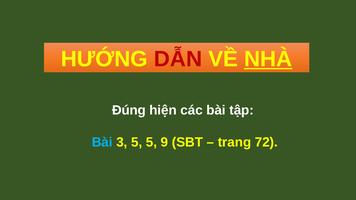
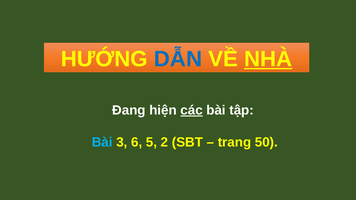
DẪN colour: red -> blue
Đúng: Đúng -> Đang
các underline: none -> present
3 5: 5 -> 6
9: 9 -> 2
72: 72 -> 50
